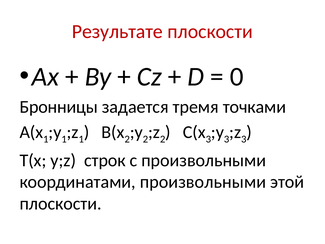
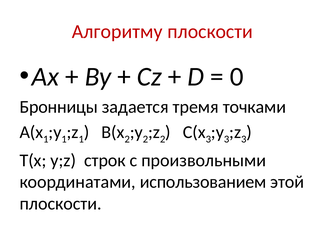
Результате: Результате -> Алгоритму
координатами произвольными: произвольными -> использованием
